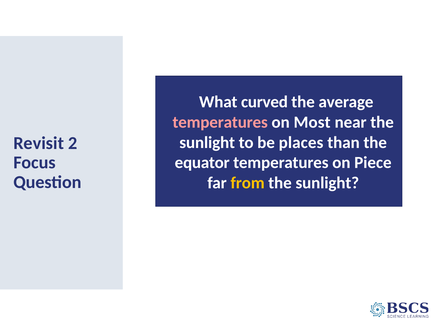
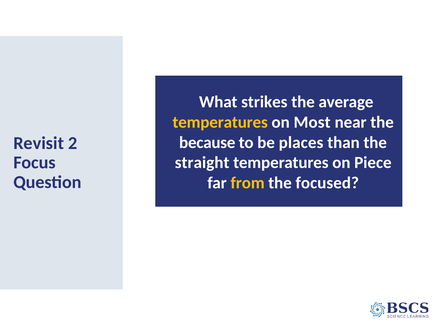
curved: curved -> strikes
temperatures at (220, 122) colour: pink -> yellow
sunlight at (207, 143): sunlight -> because
equator: equator -> straight
sunlight at (327, 183): sunlight -> focused
